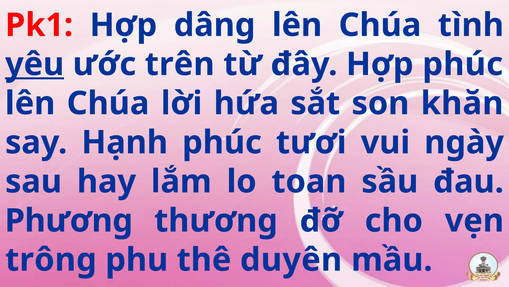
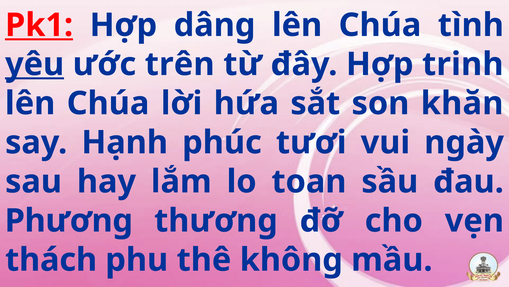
Pk1 underline: none -> present
Hợp phúc: phúc -> trinh
trông: trông -> thách
duyên: duyên -> không
